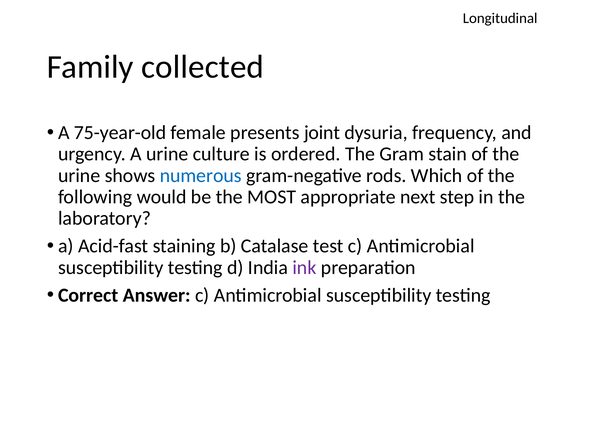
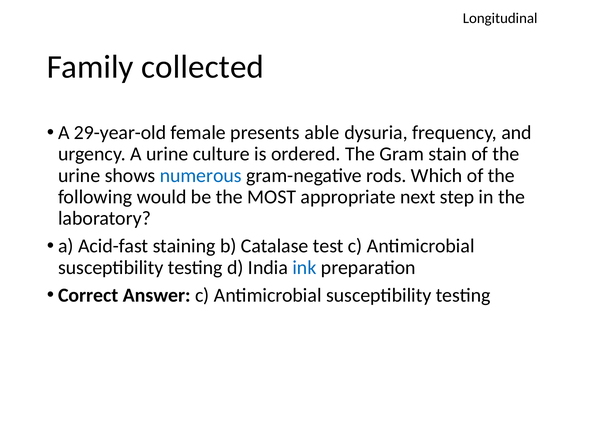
75-year-old: 75-year-old -> 29-year-old
joint: joint -> able
ink colour: purple -> blue
